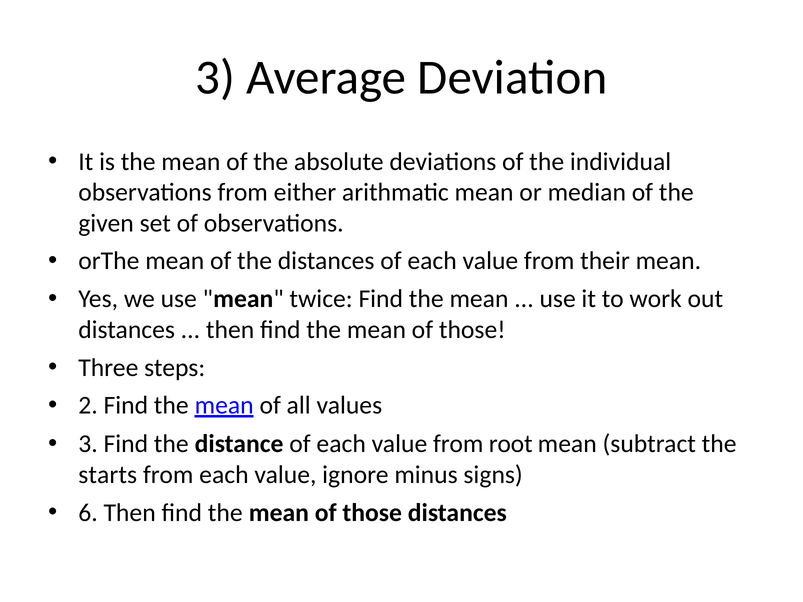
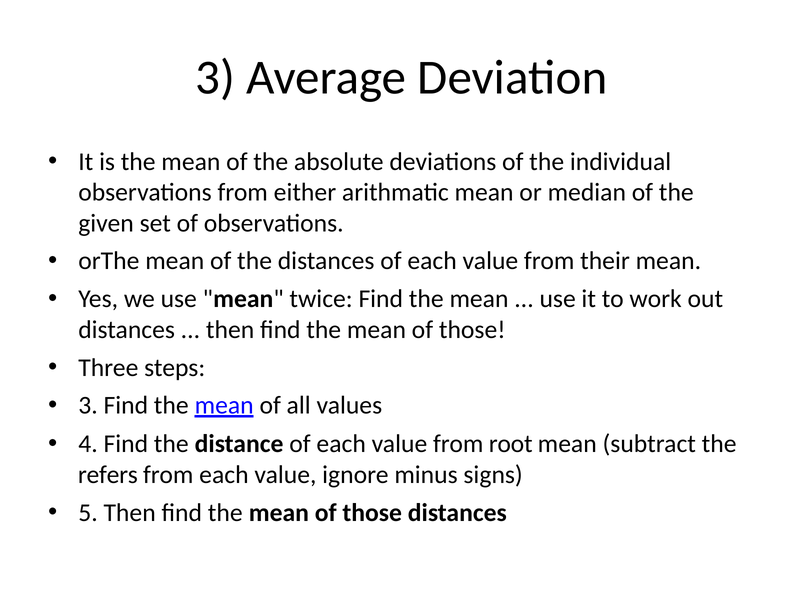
2 at (88, 406): 2 -> 3
3 at (88, 444): 3 -> 4
starts: starts -> refers
6: 6 -> 5
